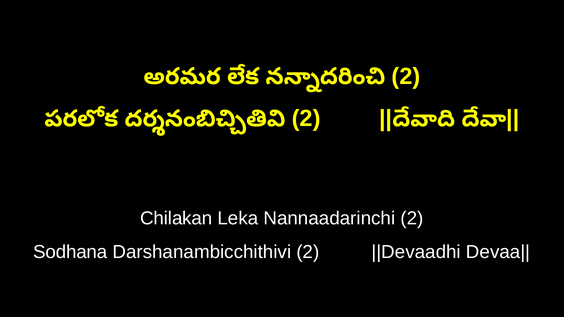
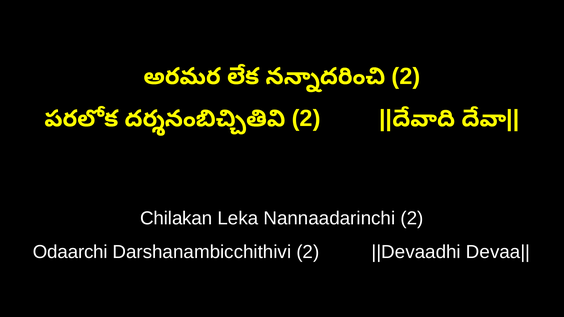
Sodhana: Sodhana -> Odaarchi
